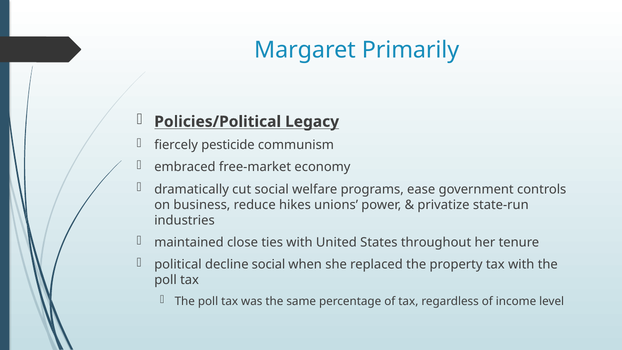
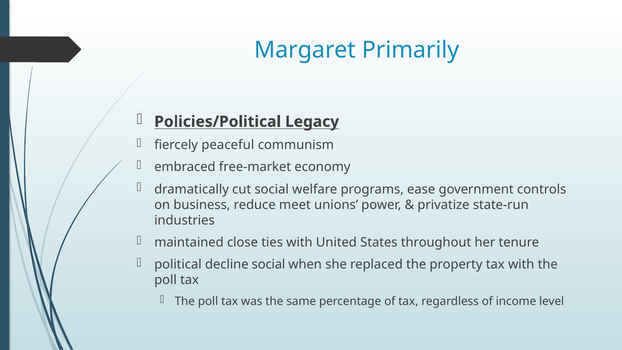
pesticide: pesticide -> peaceful
hikes: hikes -> meet
